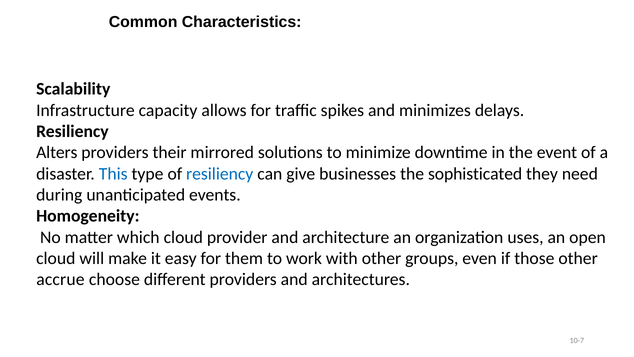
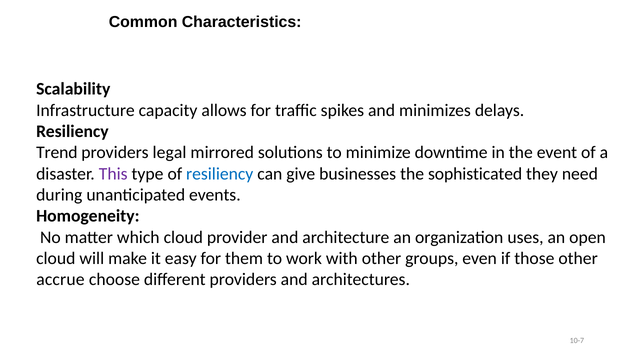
Alters: Alters -> Trend
their: their -> legal
This colour: blue -> purple
